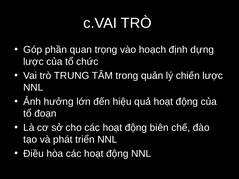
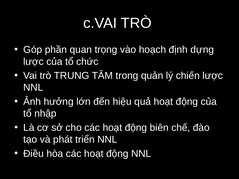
đoạn: đoạn -> nhập
